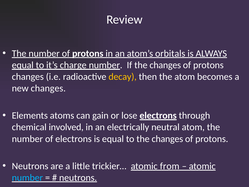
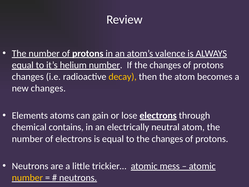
orbitals: orbitals -> valence
charge: charge -> helium
involved: involved -> contains
from: from -> mess
number at (27, 177) colour: light blue -> yellow
